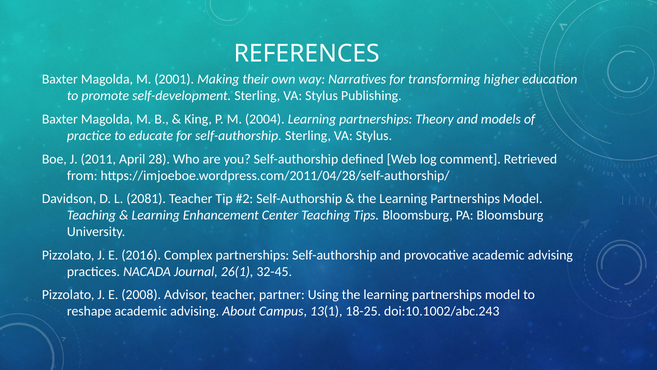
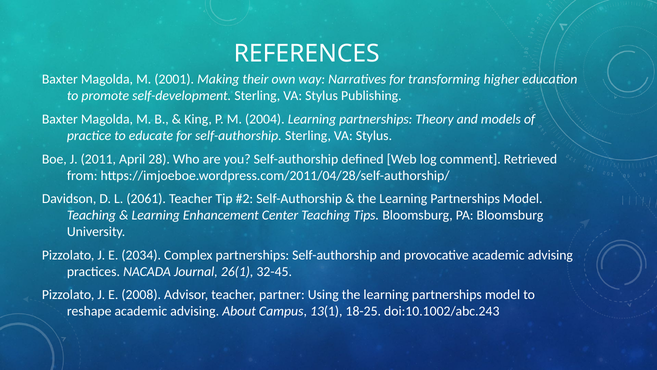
2081: 2081 -> 2061
2016: 2016 -> 2034
